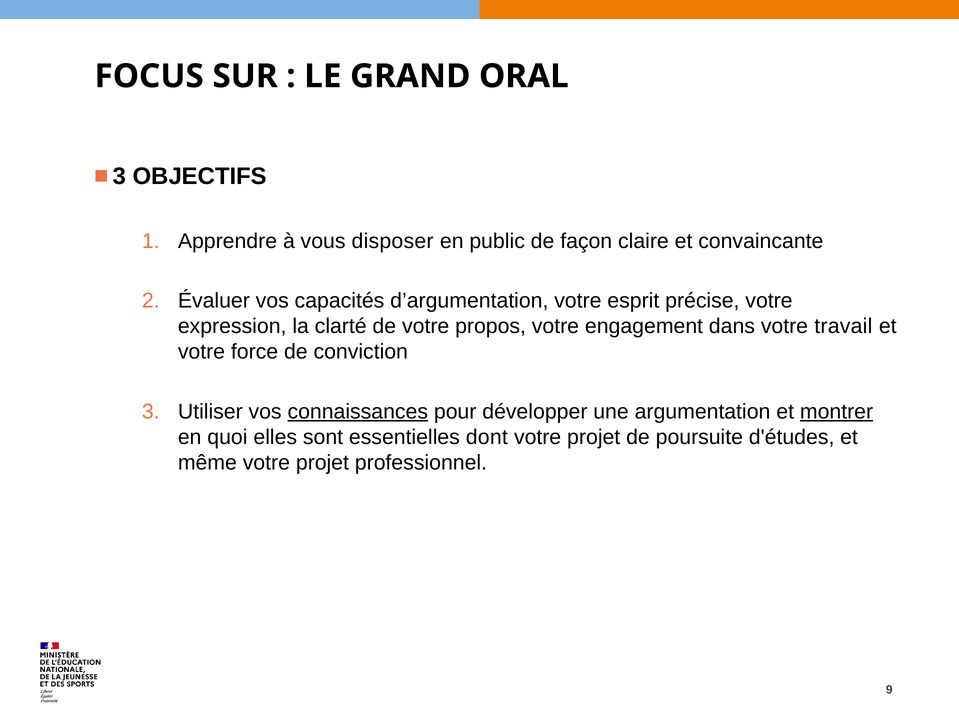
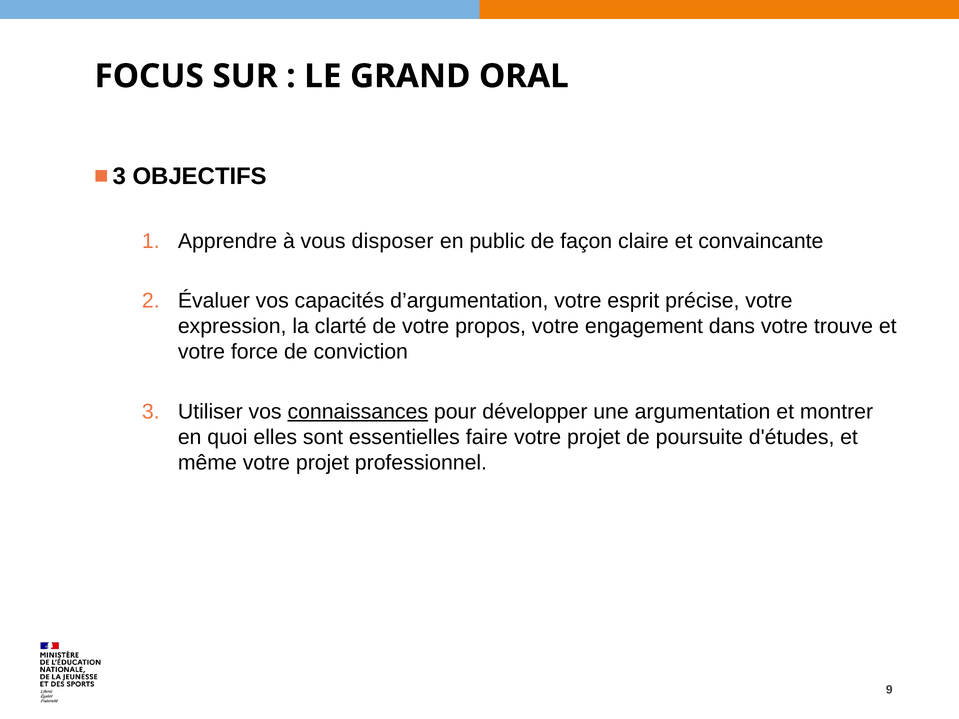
travail: travail -> trouve
montrer underline: present -> none
dont: dont -> faire
